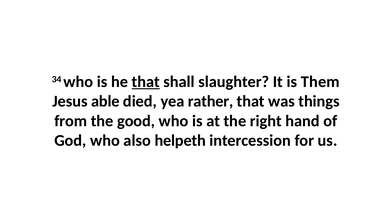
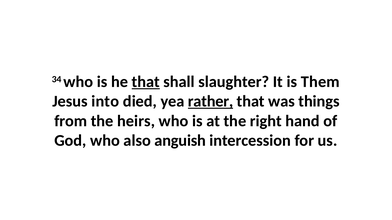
able: able -> into
rather underline: none -> present
good: good -> heirs
helpeth: helpeth -> anguish
